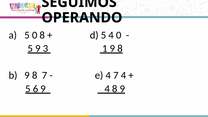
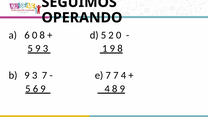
5 at (27, 35): 5 -> 6
5 4: 4 -> 2
8 at (35, 75): 8 -> 3
e 4: 4 -> 7
